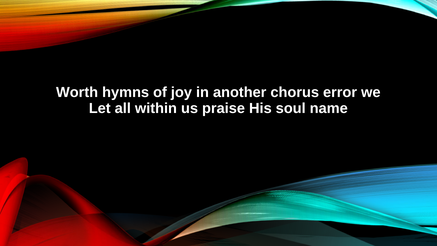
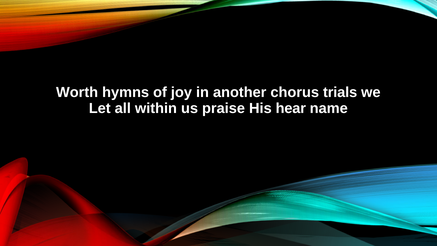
error: error -> trials
soul: soul -> hear
